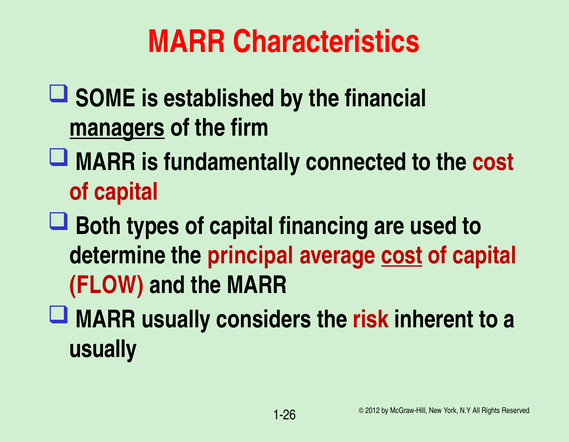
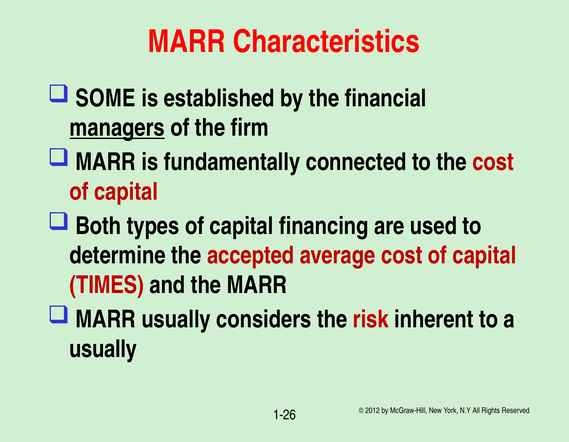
principal: principal -> accepted
cost at (402, 256) underline: present -> none
FLOW: FLOW -> TIMES
